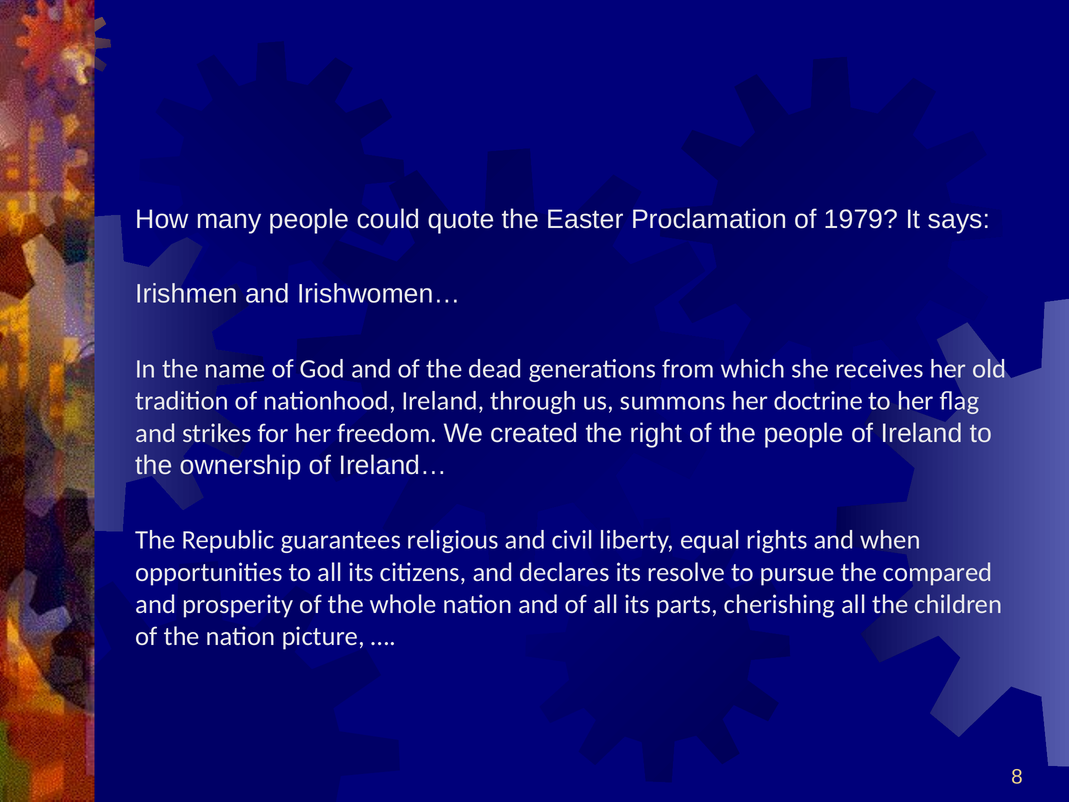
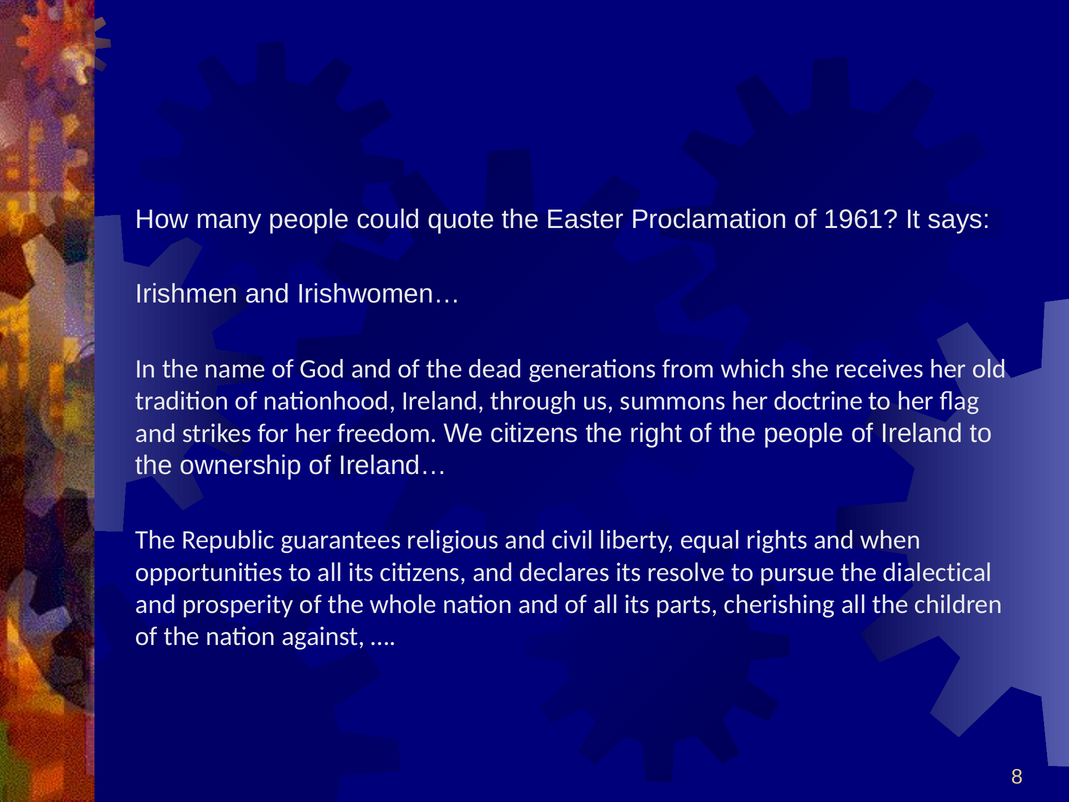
1979: 1979 -> 1961
We created: created -> citizens
compared: compared -> dialectical
picture: picture -> against
